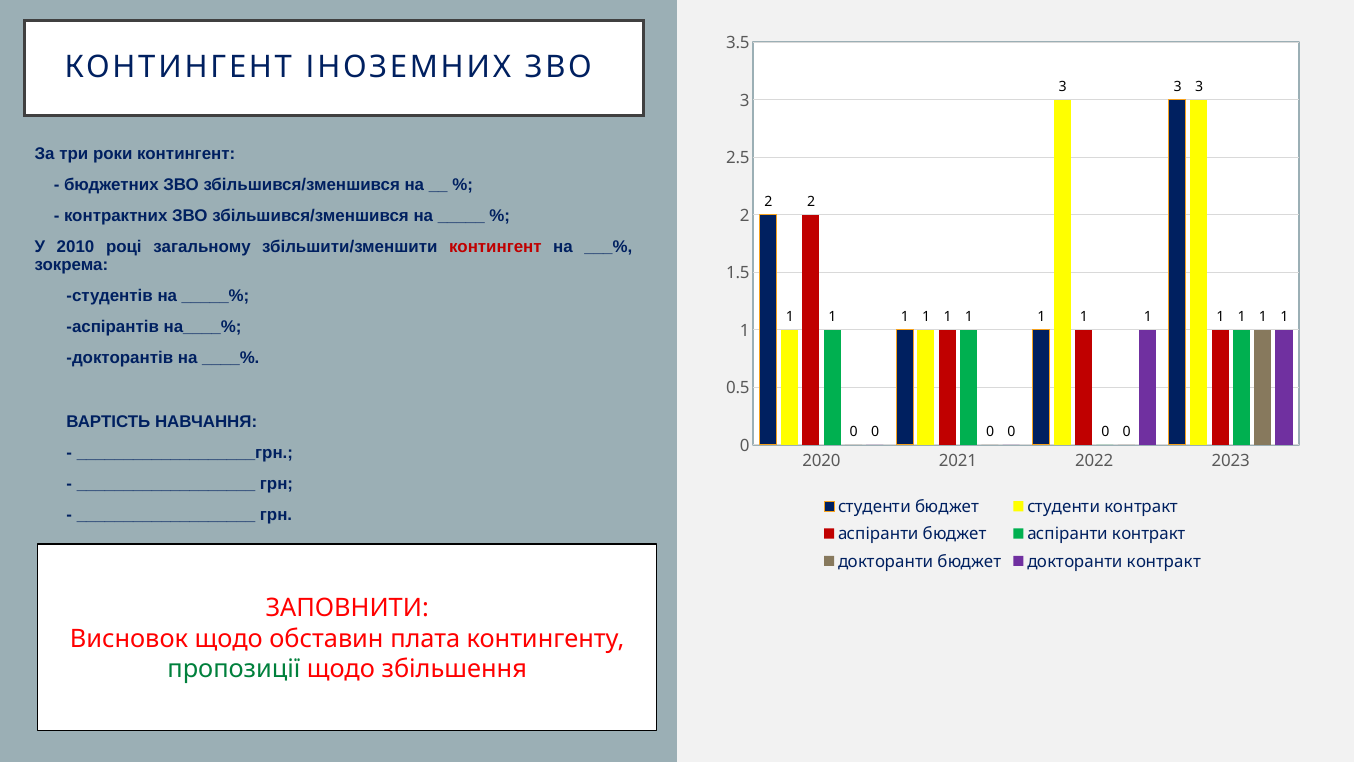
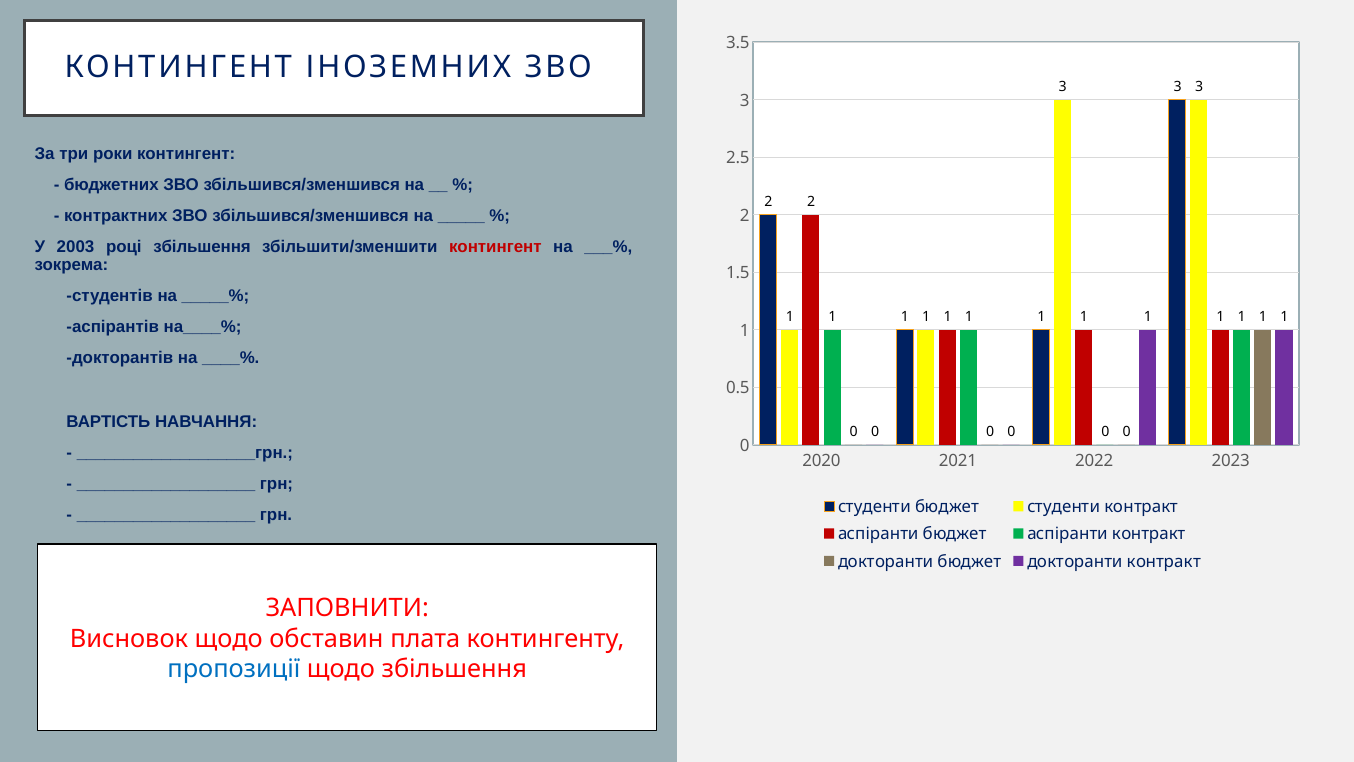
2010: 2010 -> 2003
році загальному: загальному -> збільшення
пропозиції colour: green -> blue
